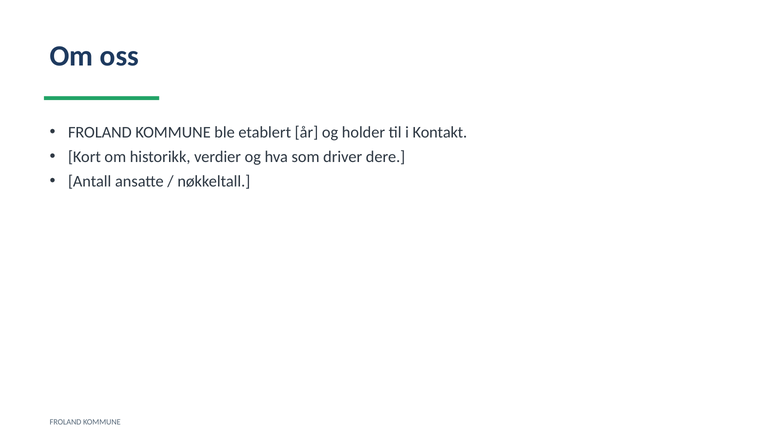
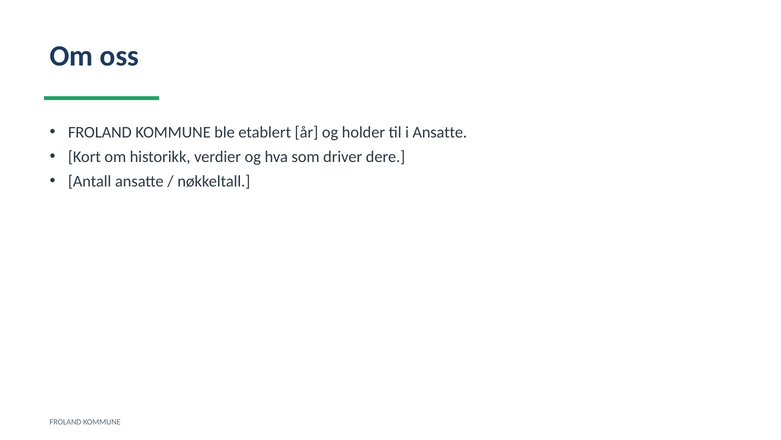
i Kontakt: Kontakt -> Ansatte
